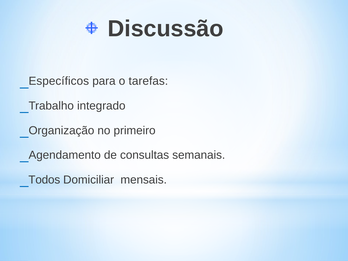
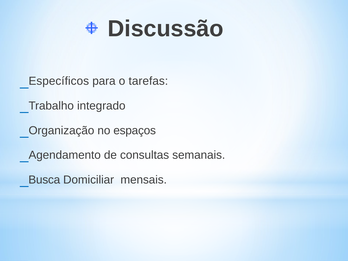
primeiro: primeiro -> espaços
Todos: Todos -> Busca
